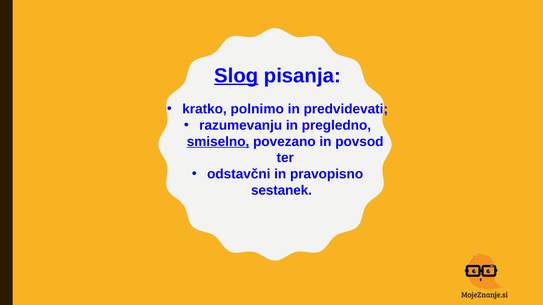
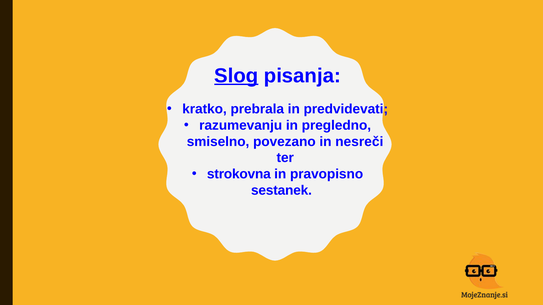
polnimo: polnimo -> prebrala
smiselno underline: present -> none
povsod: povsod -> nesreči
odstavčni: odstavčni -> strokovna
